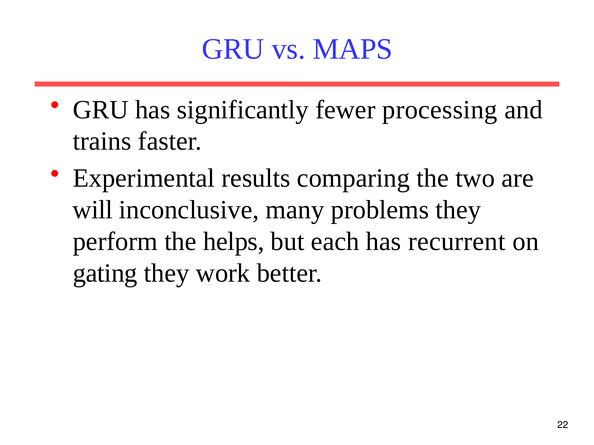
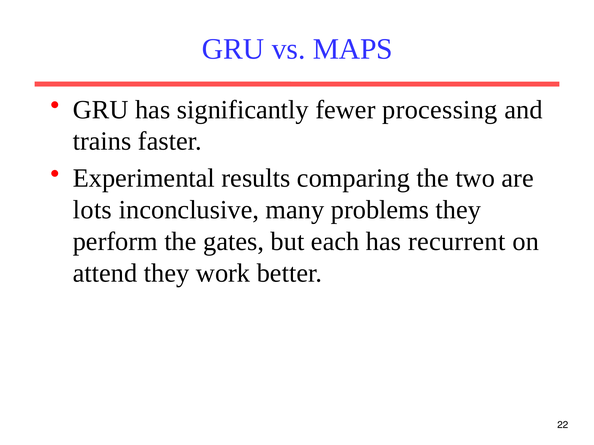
will: will -> lots
helps: helps -> gates
gating: gating -> attend
